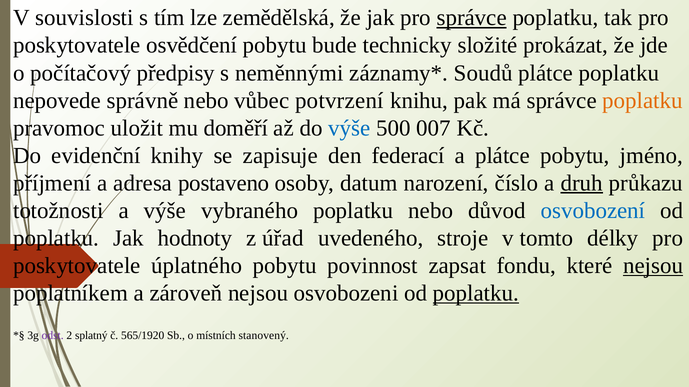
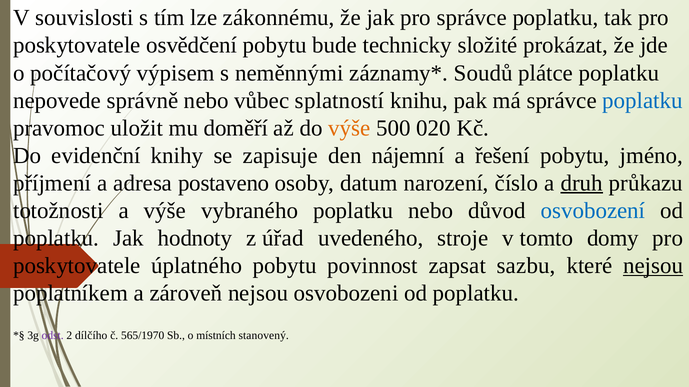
zemědělská: zemědělská -> zákonnému
správce at (472, 18) underline: present -> none
předpisy: předpisy -> výpisem
potvrzení: potvrzení -> splatností
poplatku at (643, 101) colour: orange -> blue
výše at (349, 128) colour: blue -> orange
007: 007 -> 020
federací: federací -> nájemní
a plátce: plátce -> řešení
délky: délky -> domy
fondu: fondu -> sazbu
poplatku at (476, 294) underline: present -> none
splatný: splatný -> dílčího
565/1920: 565/1920 -> 565/1970
